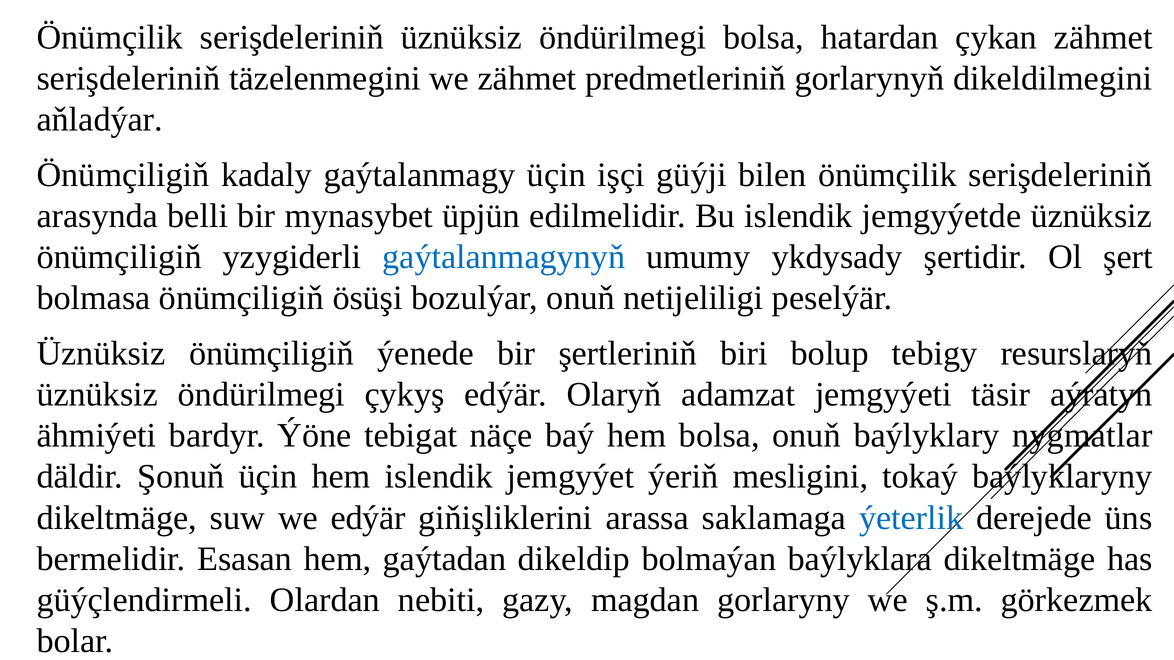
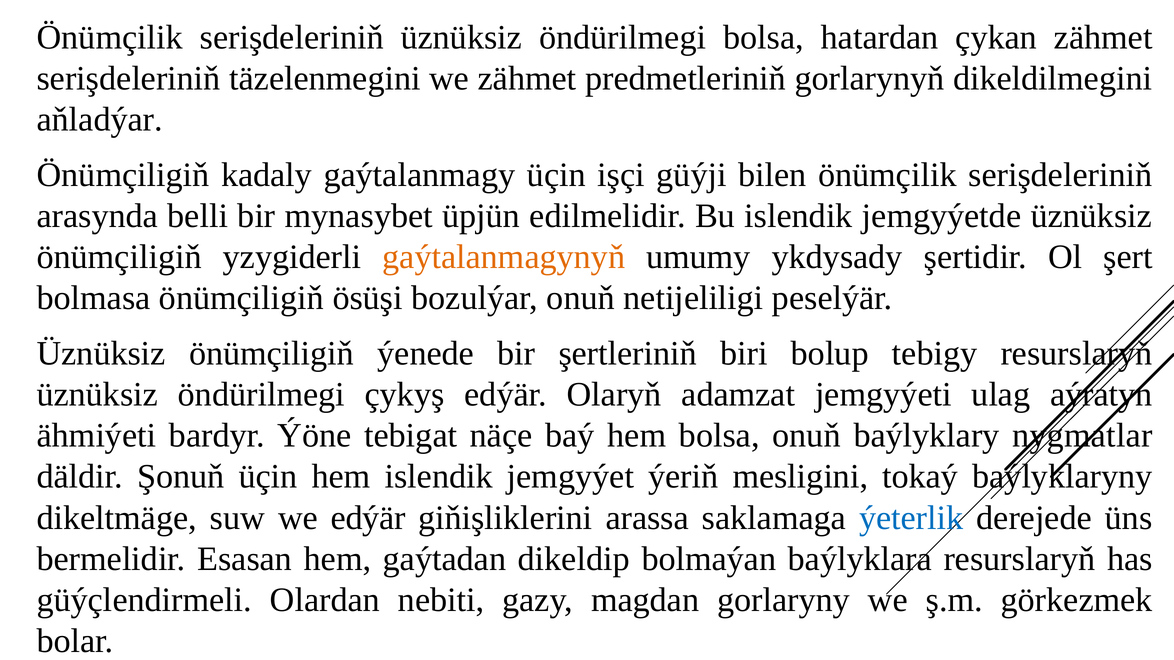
gaýtalanmagynyň colour: blue -> orange
täsir: täsir -> ulag
baýlyklara dikeltmäge: dikeltmäge -> resurslaryň
